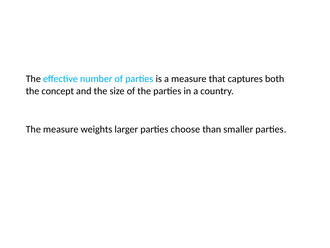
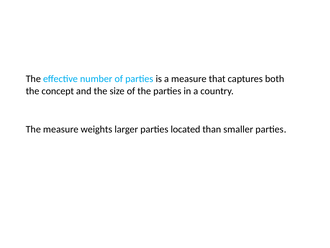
choose: choose -> located
